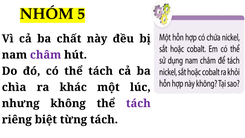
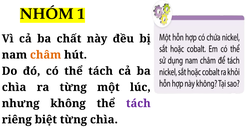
5: 5 -> 1
châm colour: purple -> orange
ra khác: khác -> từng
từng tách: tách -> chìa
